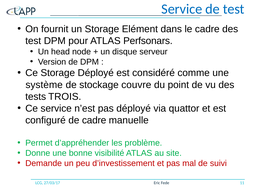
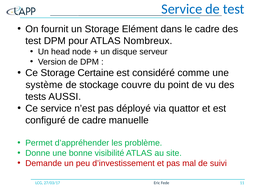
Perfsonars: Perfsonars -> Nombreux
Storage Déployé: Déployé -> Certaine
TROIS: TROIS -> AUSSI
